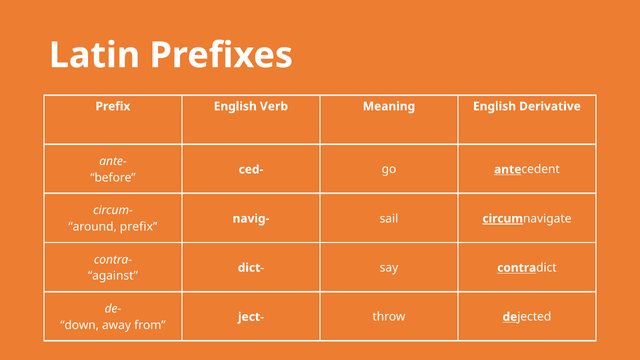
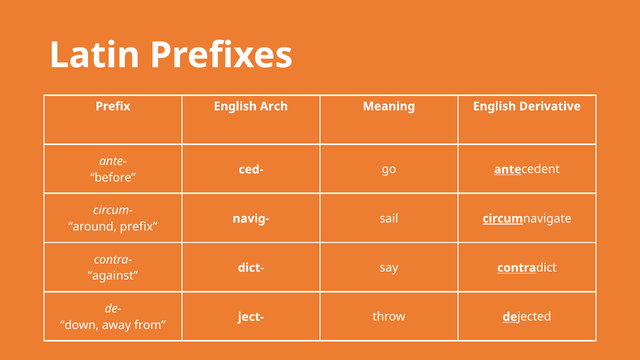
Verb: Verb -> Arch
